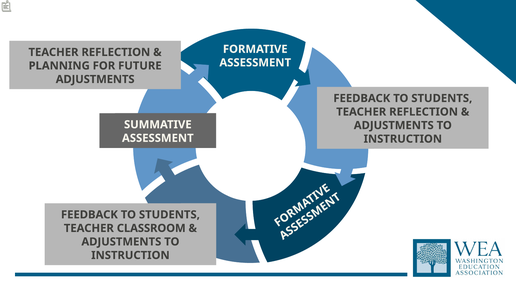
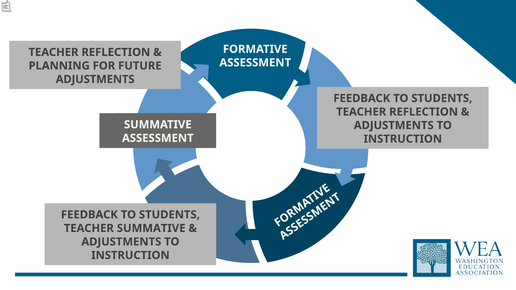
TEACHER CLASSROOM: CLASSROOM -> SUMMATIVE
